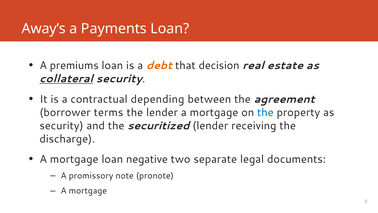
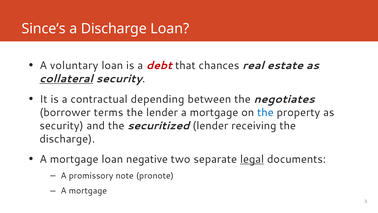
Away’s: Away’s -> Since’s
a Payments: Payments -> Discharge
premiums: premiums -> voluntary
debt colour: orange -> red
decision: decision -> chances
agreement: agreement -> negotiates
legal underline: none -> present
